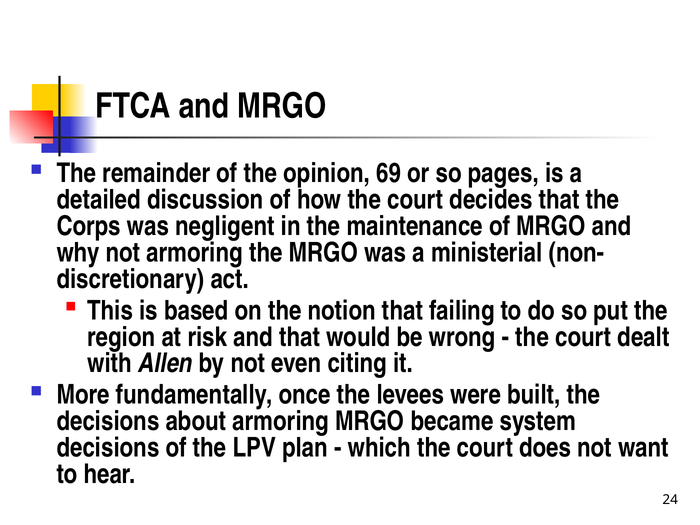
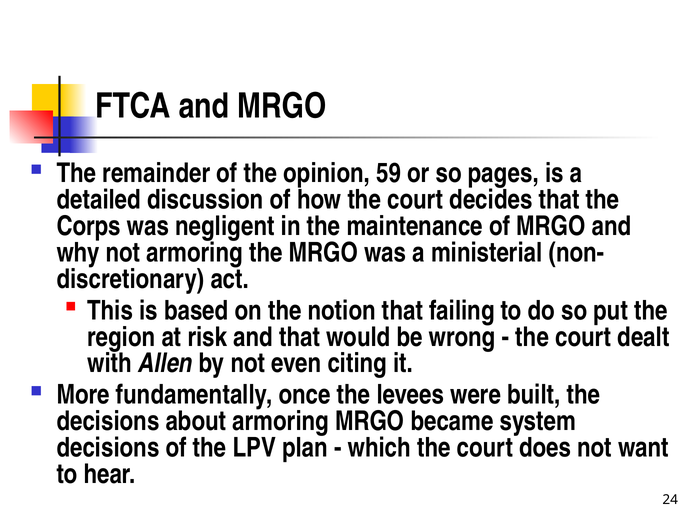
69: 69 -> 59
